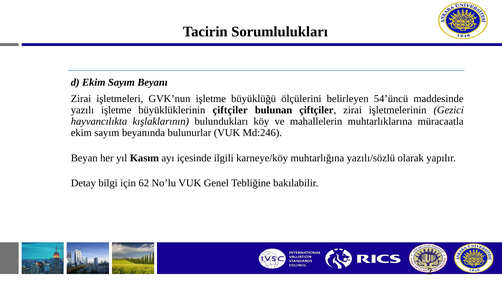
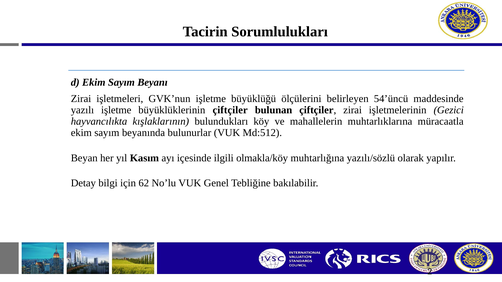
Md:246: Md:246 -> Md:512
karneye/köy: karneye/köy -> olmakla/köy
